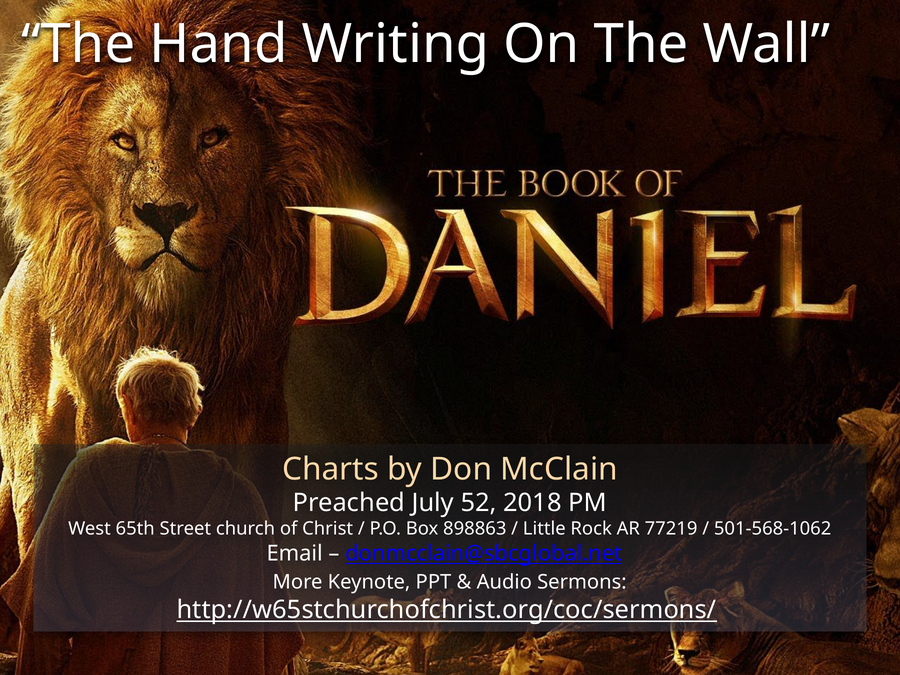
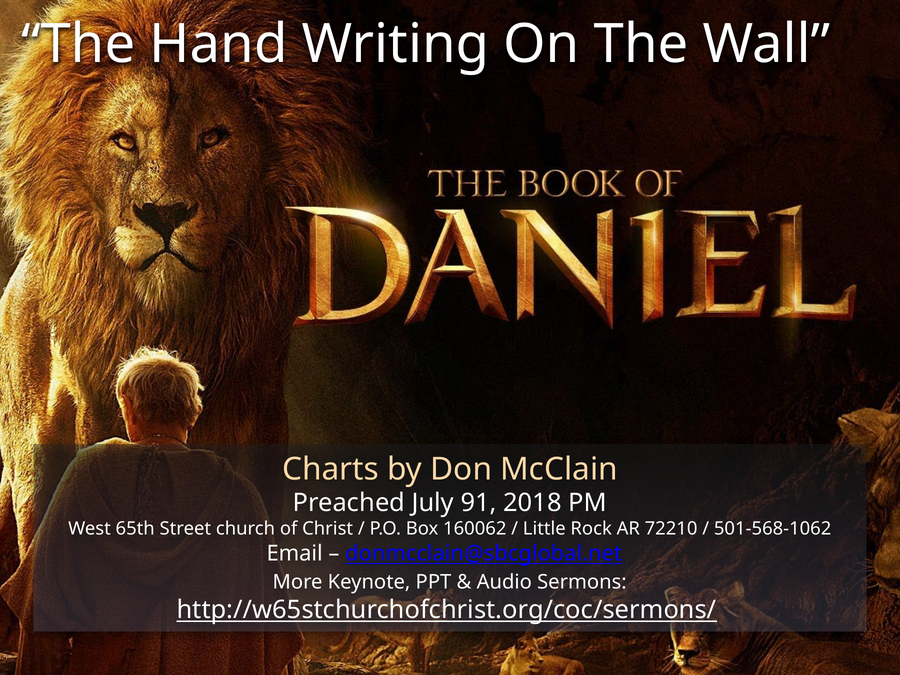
52: 52 -> 91
898863: 898863 -> 160062
77219: 77219 -> 72210
